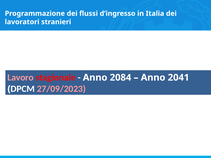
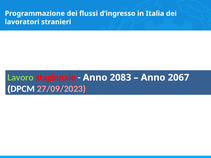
Lavoro colour: pink -> light green
2084: 2084 -> 2083
2041: 2041 -> 2067
